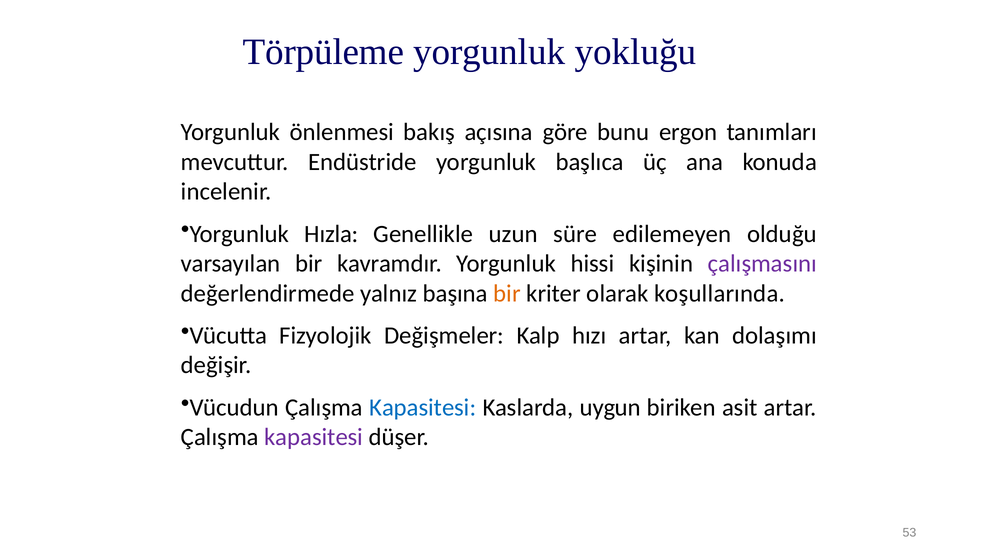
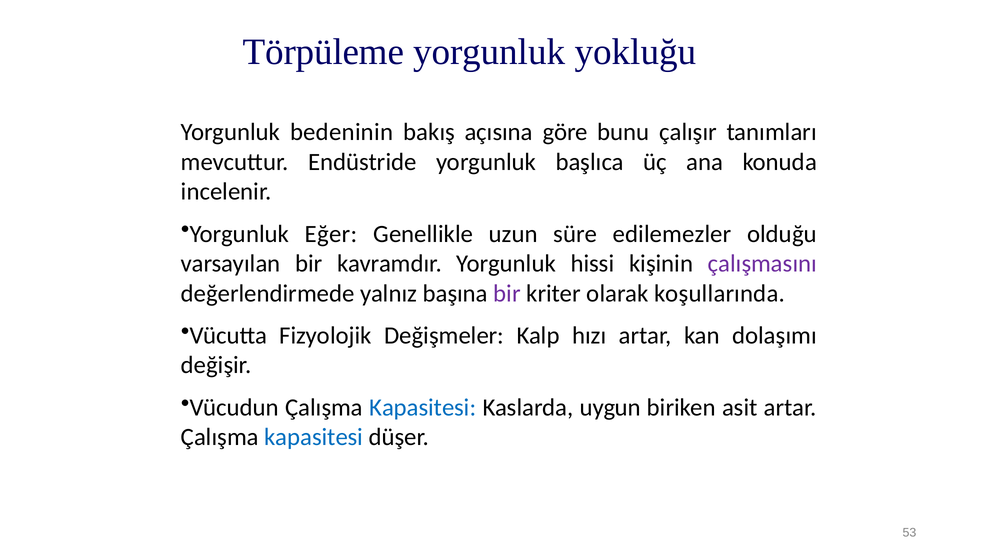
önlenmesi: önlenmesi -> bedeninin
ergon: ergon -> çalışır
Hızla: Hızla -> Eğer
edilemeyen: edilemeyen -> edilemezler
bir at (507, 293) colour: orange -> purple
kapasitesi at (314, 437) colour: purple -> blue
